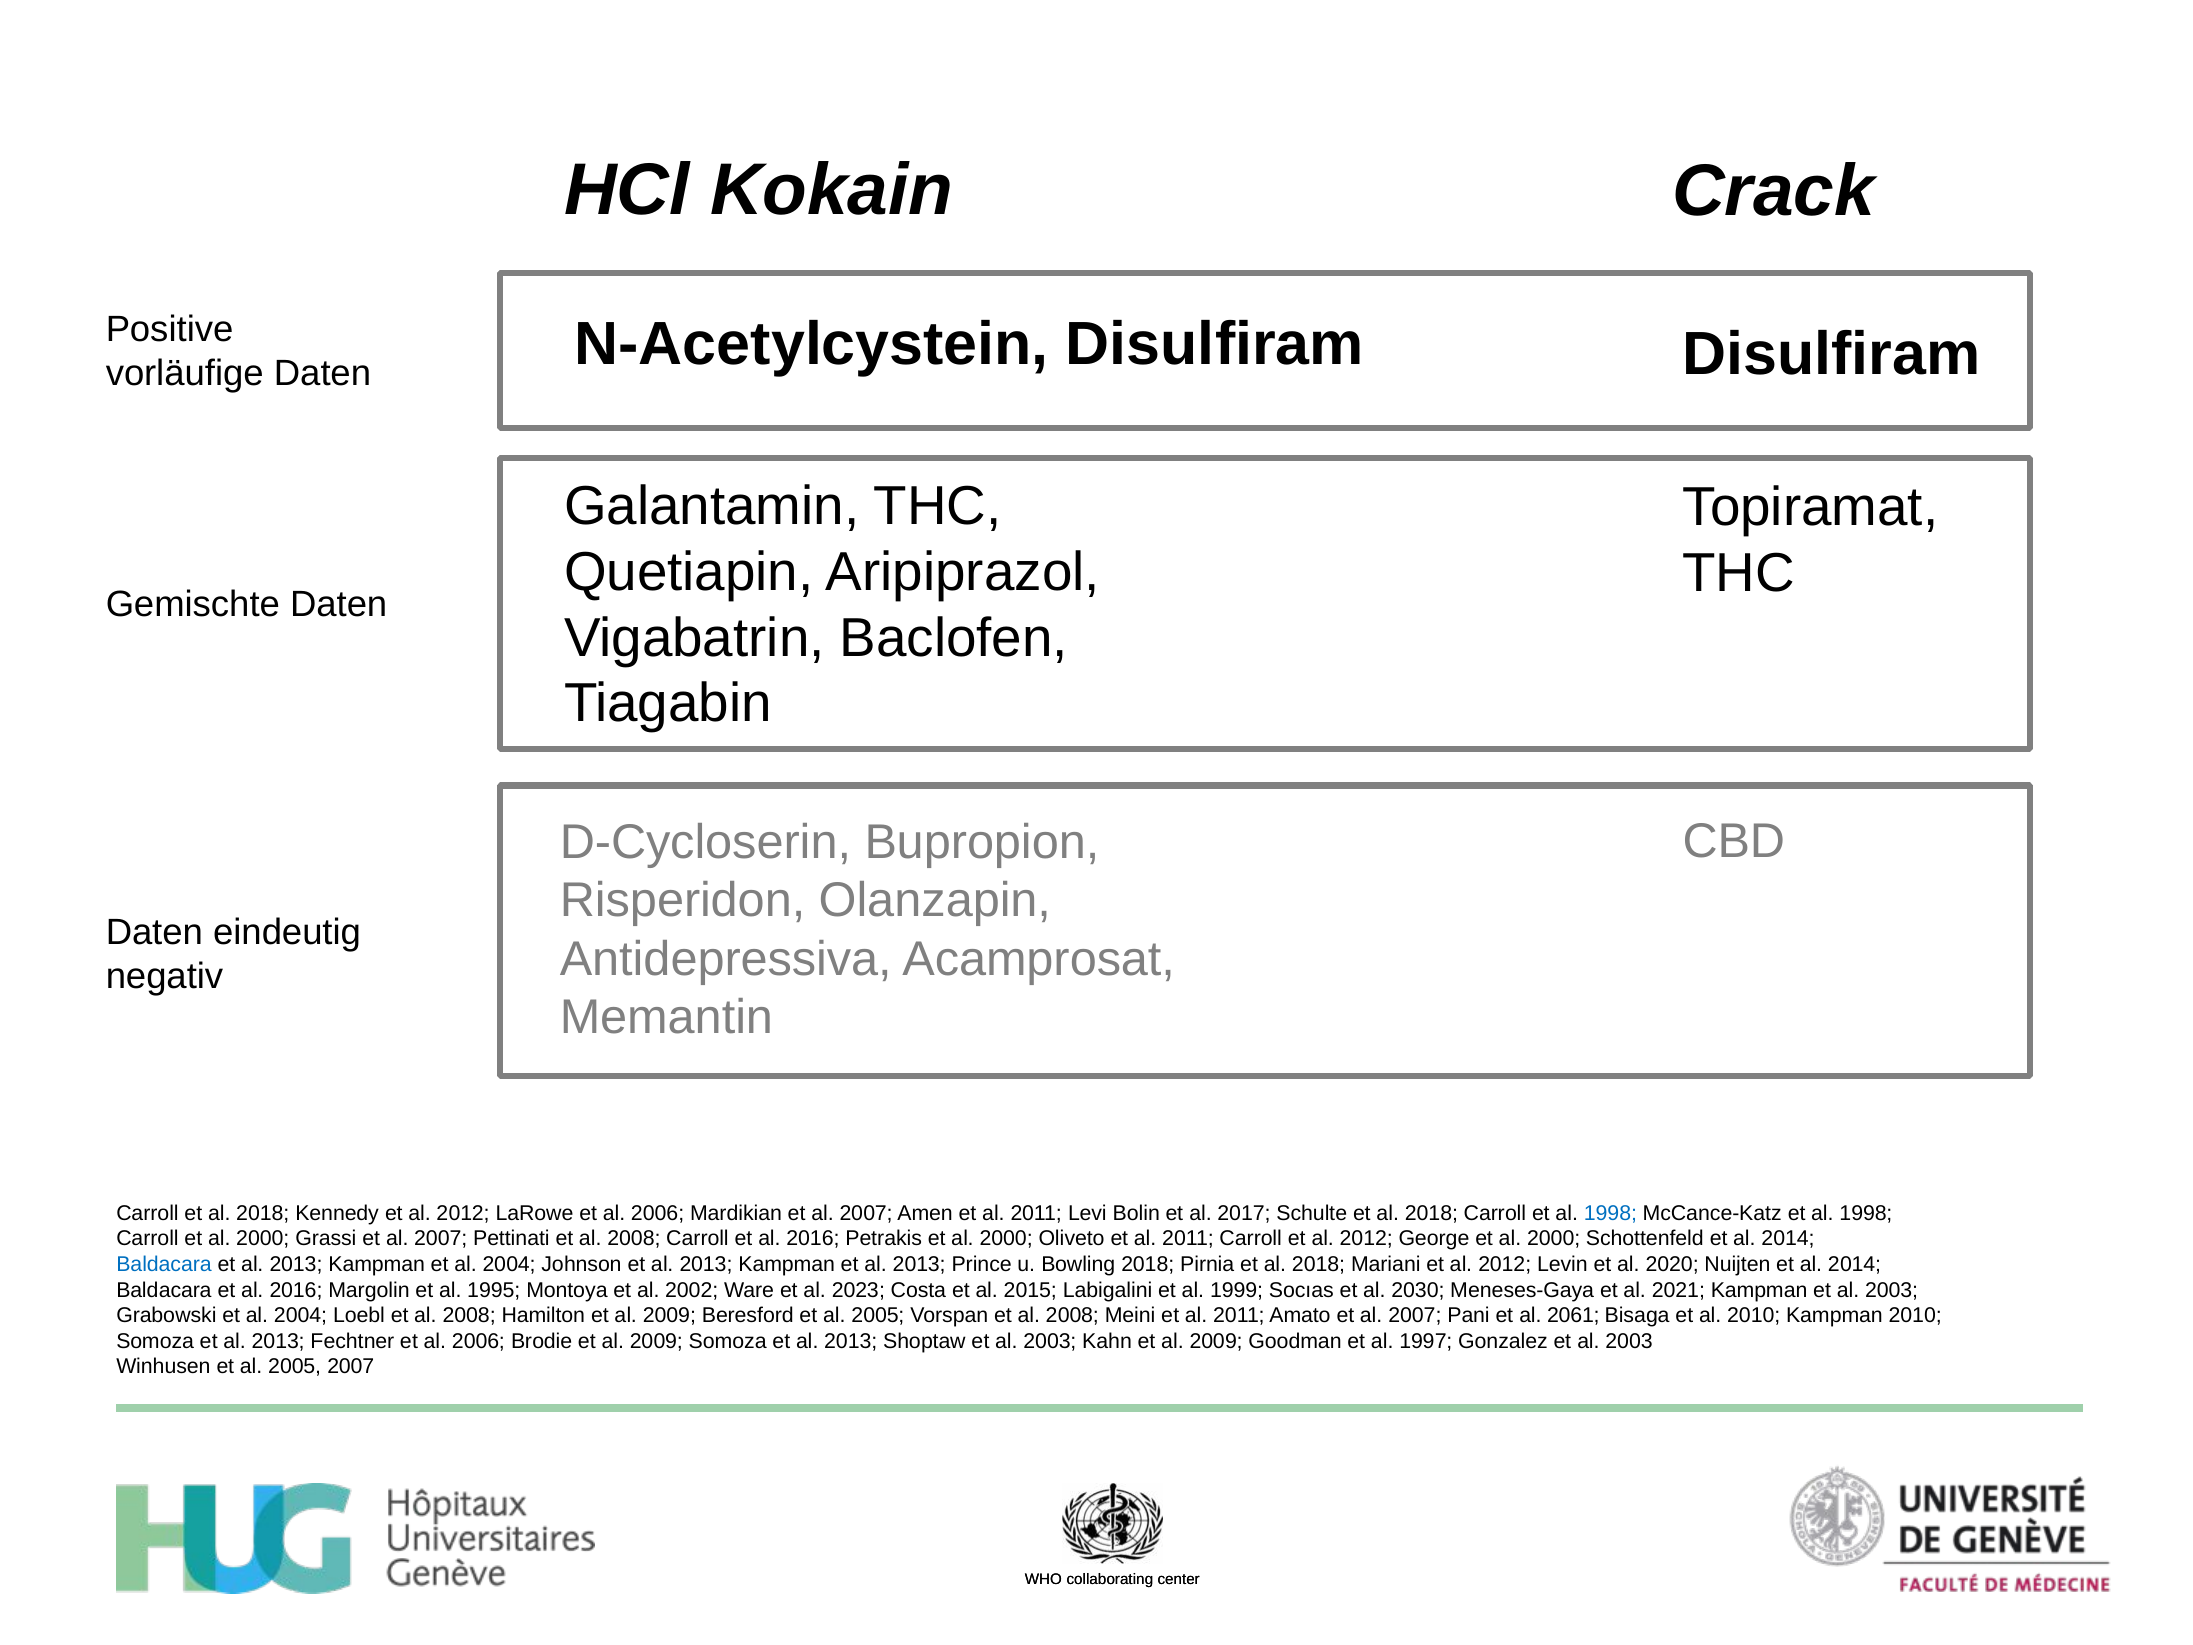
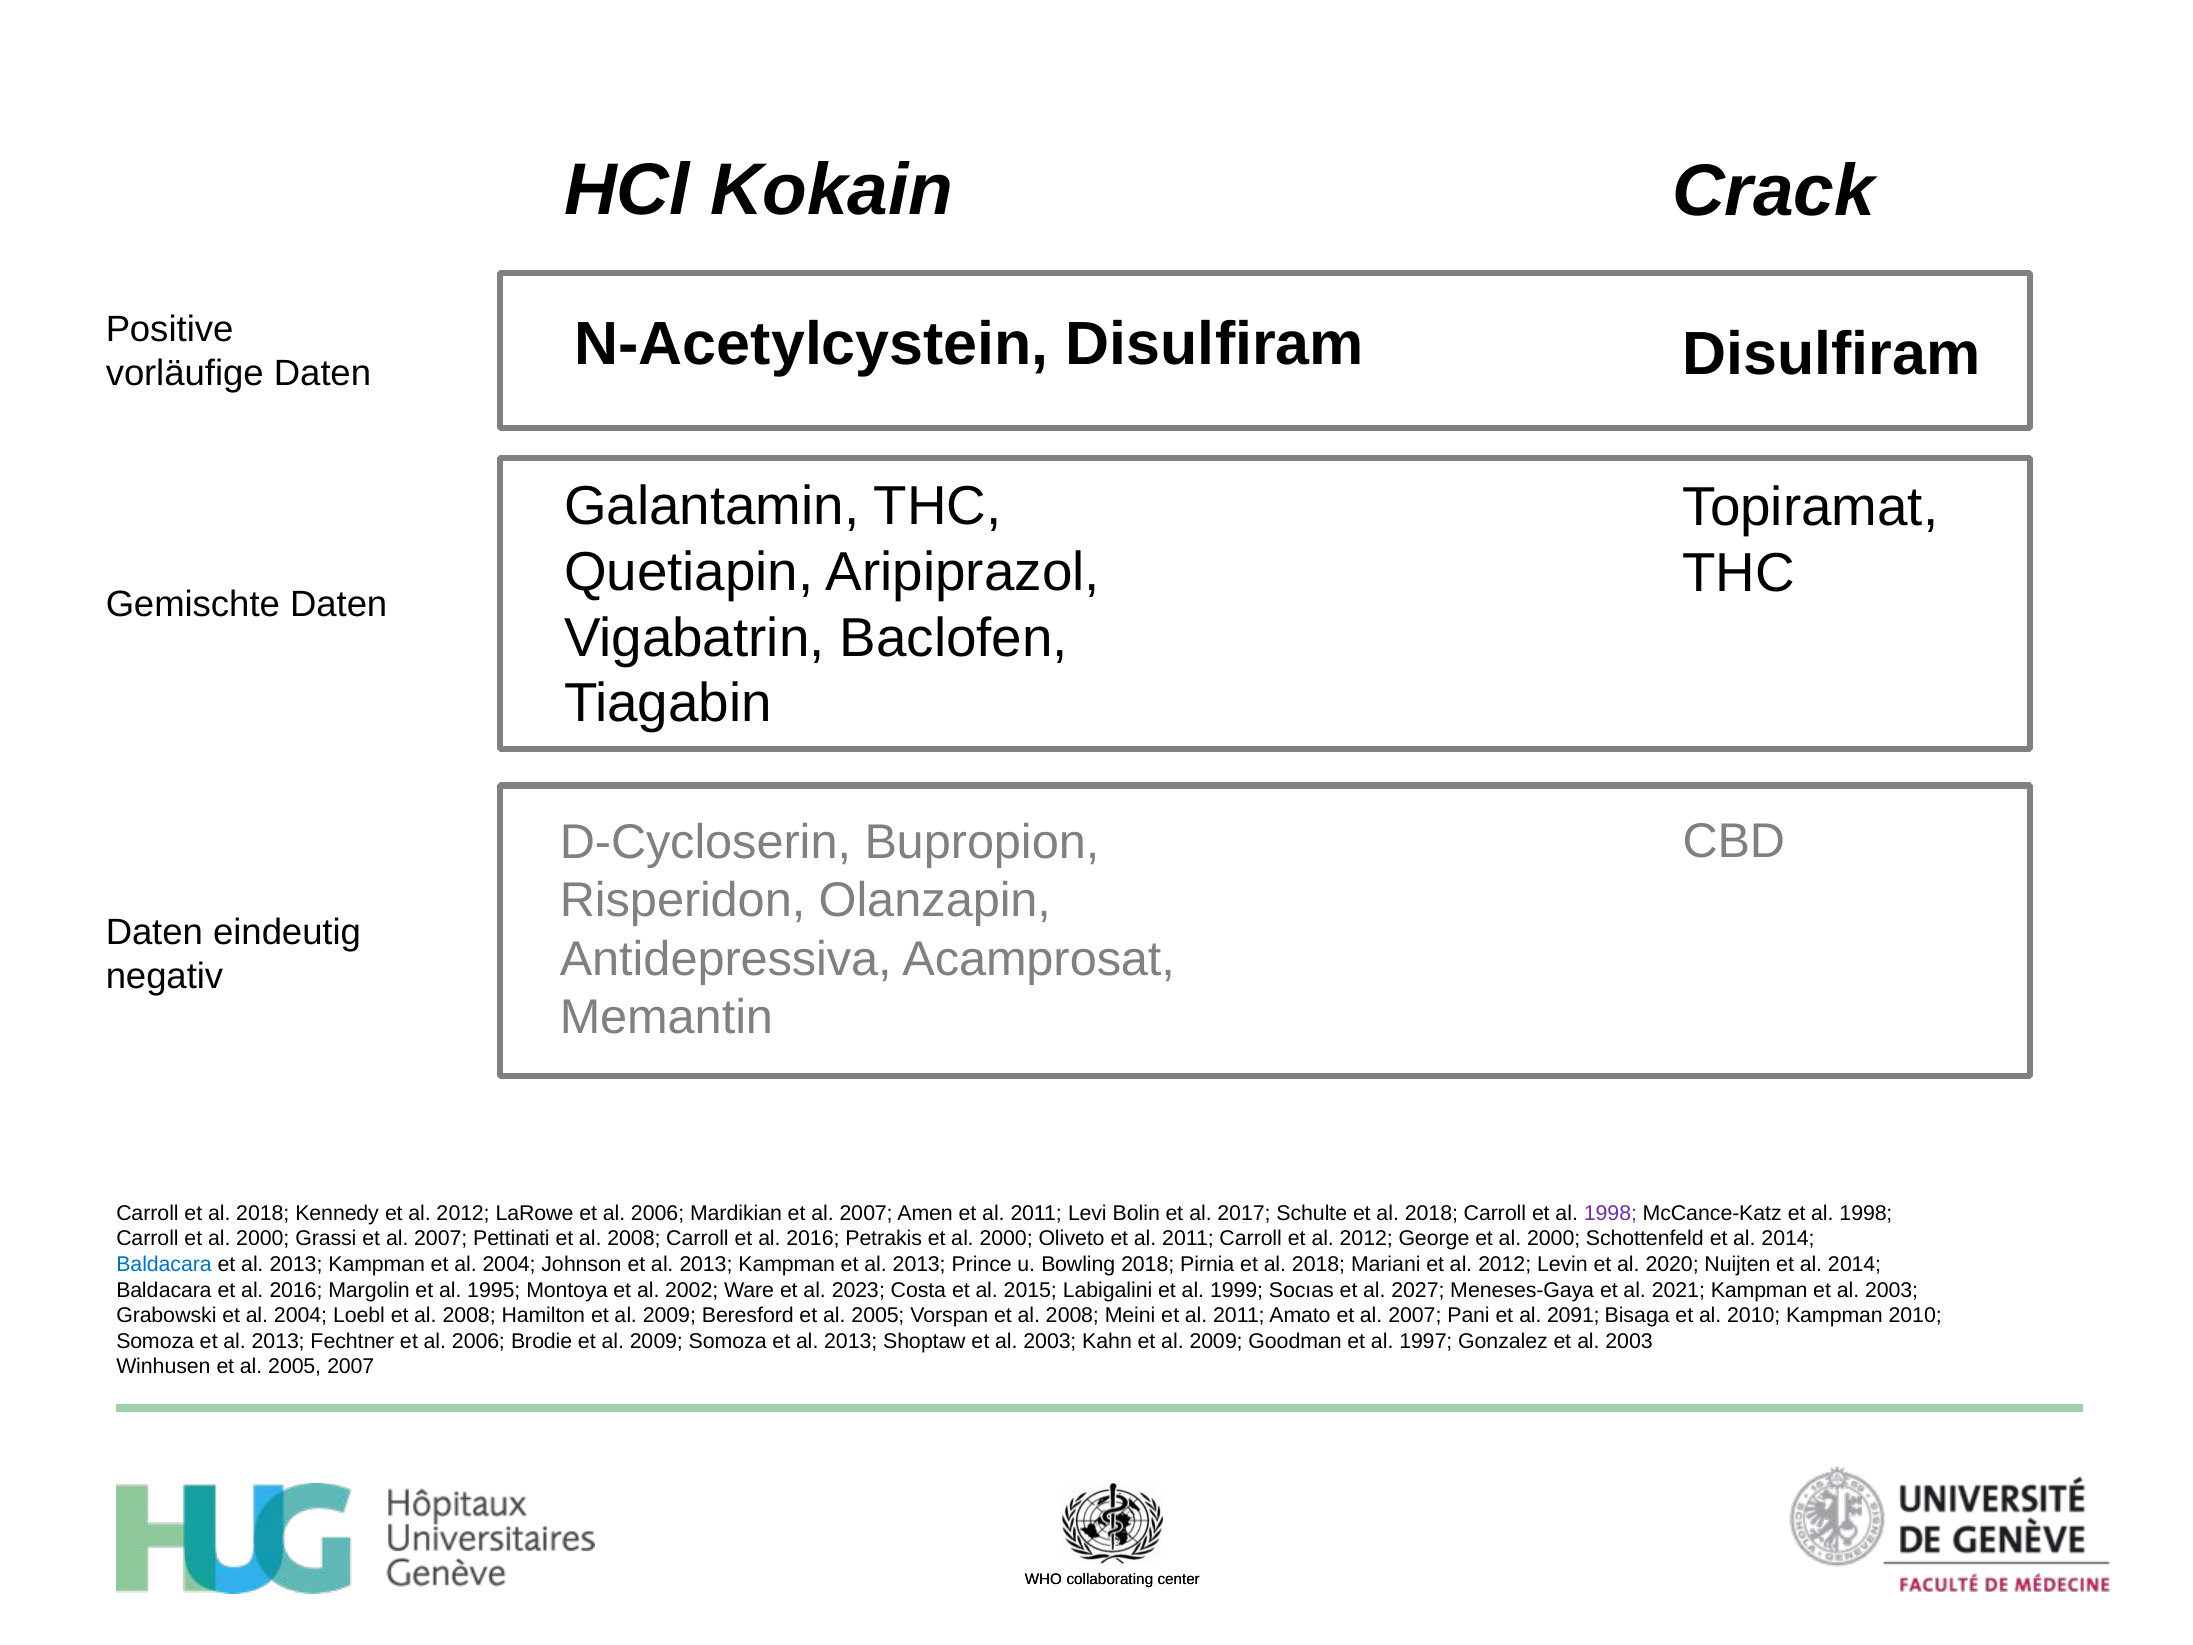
1998 at (1610, 1213) colour: blue -> purple
2030: 2030 -> 2027
2061: 2061 -> 2091
